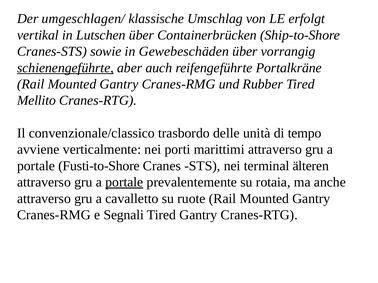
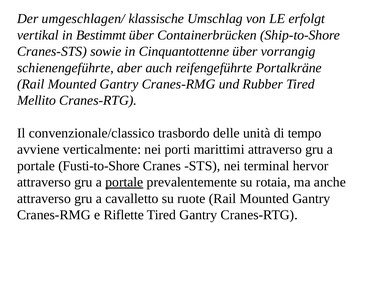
Lutschen: Lutschen -> Bestimmt
Gewebeschäden: Gewebeschäden -> Cinquantottenne
schienengeführte underline: present -> none
älteren: älteren -> hervor
Segnali: Segnali -> Riflette
